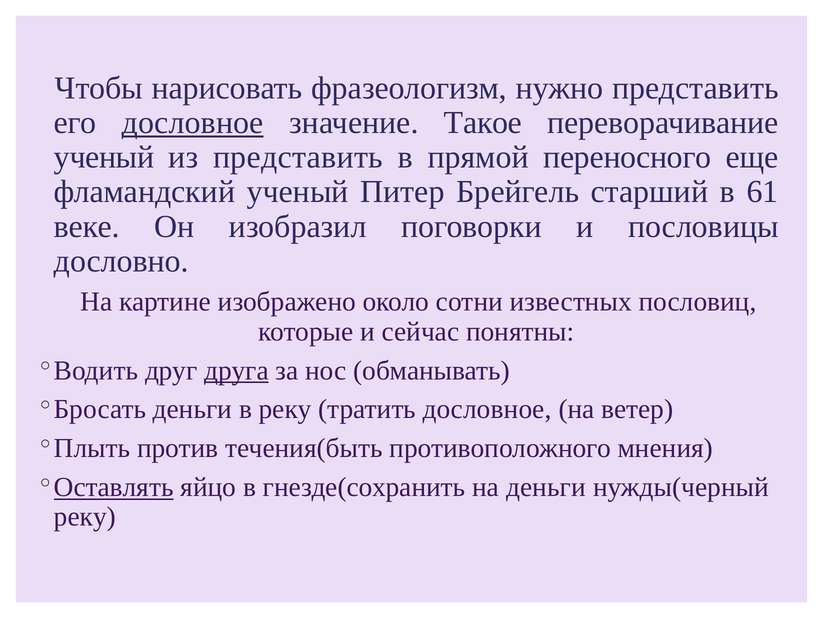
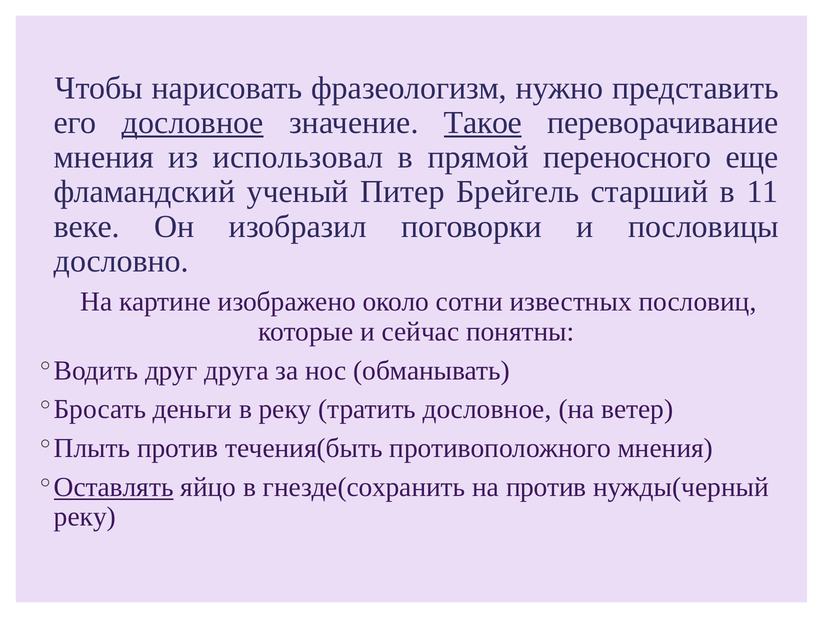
Такое underline: none -> present
ученый at (104, 157): ученый -> мнения
из представить: представить -> использовал
61: 61 -> 11
друга underline: present -> none
на деньги: деньги -> против
